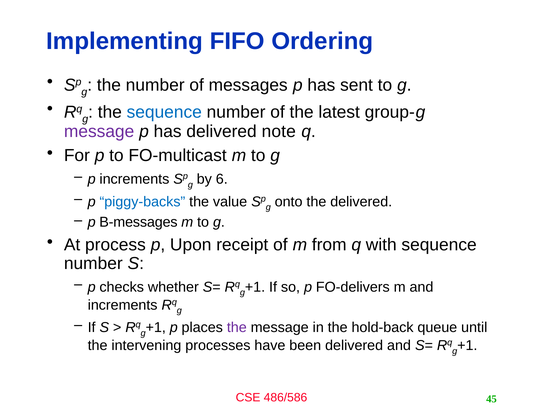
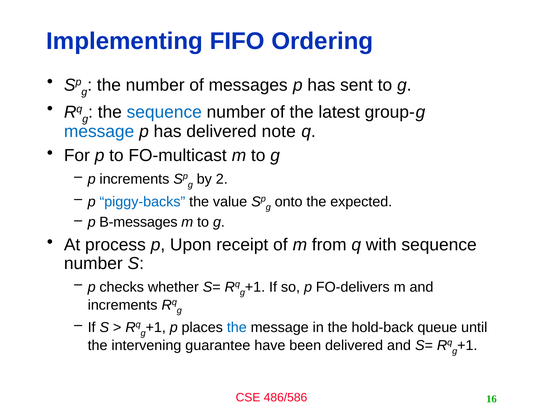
message at (99, 132) colour: purple -> blue
6: 6 -> 2
the delivered: delivered -> expected
the at (237, 328) colour: purple -> blue
processes: processes -> guarantee
45: 45 -> 16
